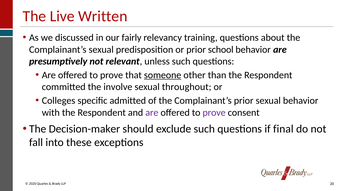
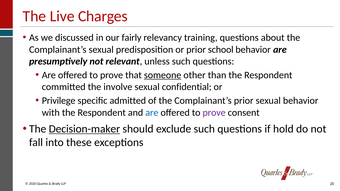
Written: Written -> Charges
throughout: throughout -> confidential
Colleges: Colleges -> Privilege
are at (152, 113) colour: purple -> blue
Decision-maker underline: none -> present
final: final -> hold
